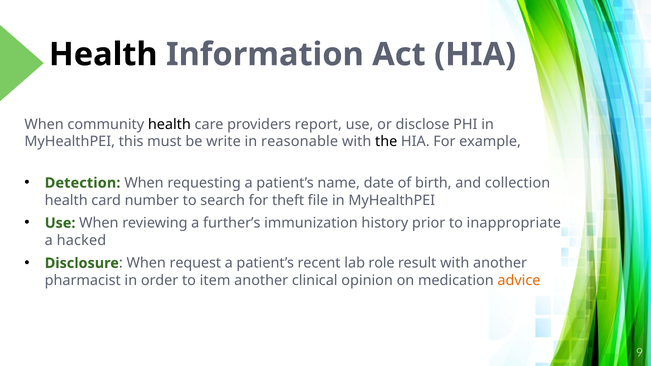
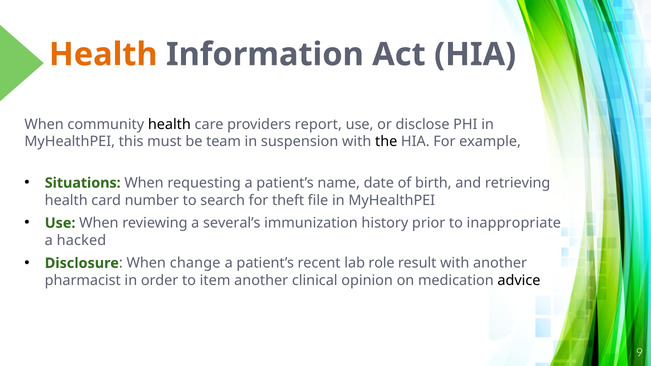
Health at (103, 55) colour: black -> orange
write: write -> team
reasonable: reasonable -> suspension
Detection: Detection -> Situations
collection: collection -> retrieving
further’s: further’s -> several’s
request: request -> change
advice colour: orange -> black
